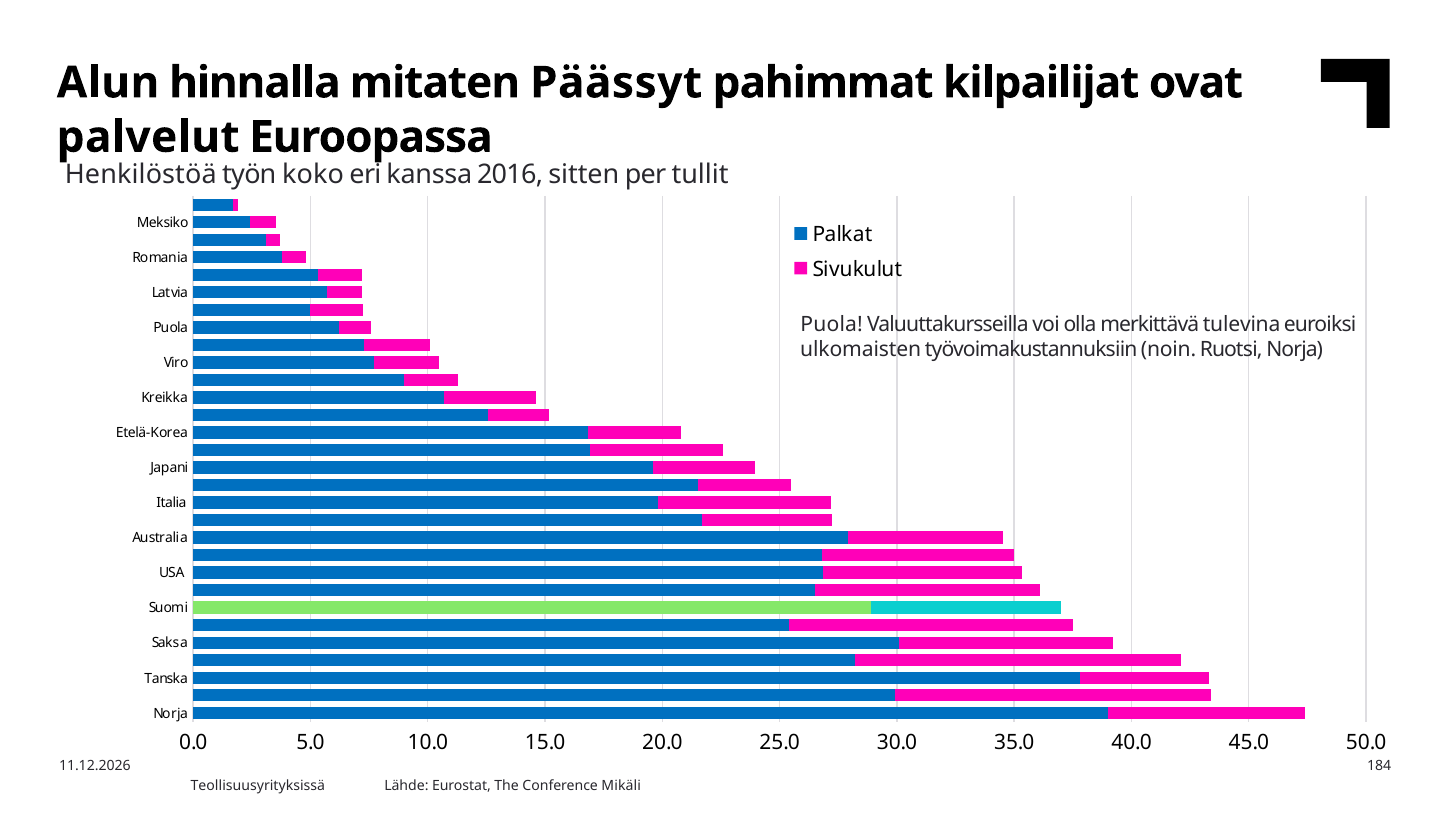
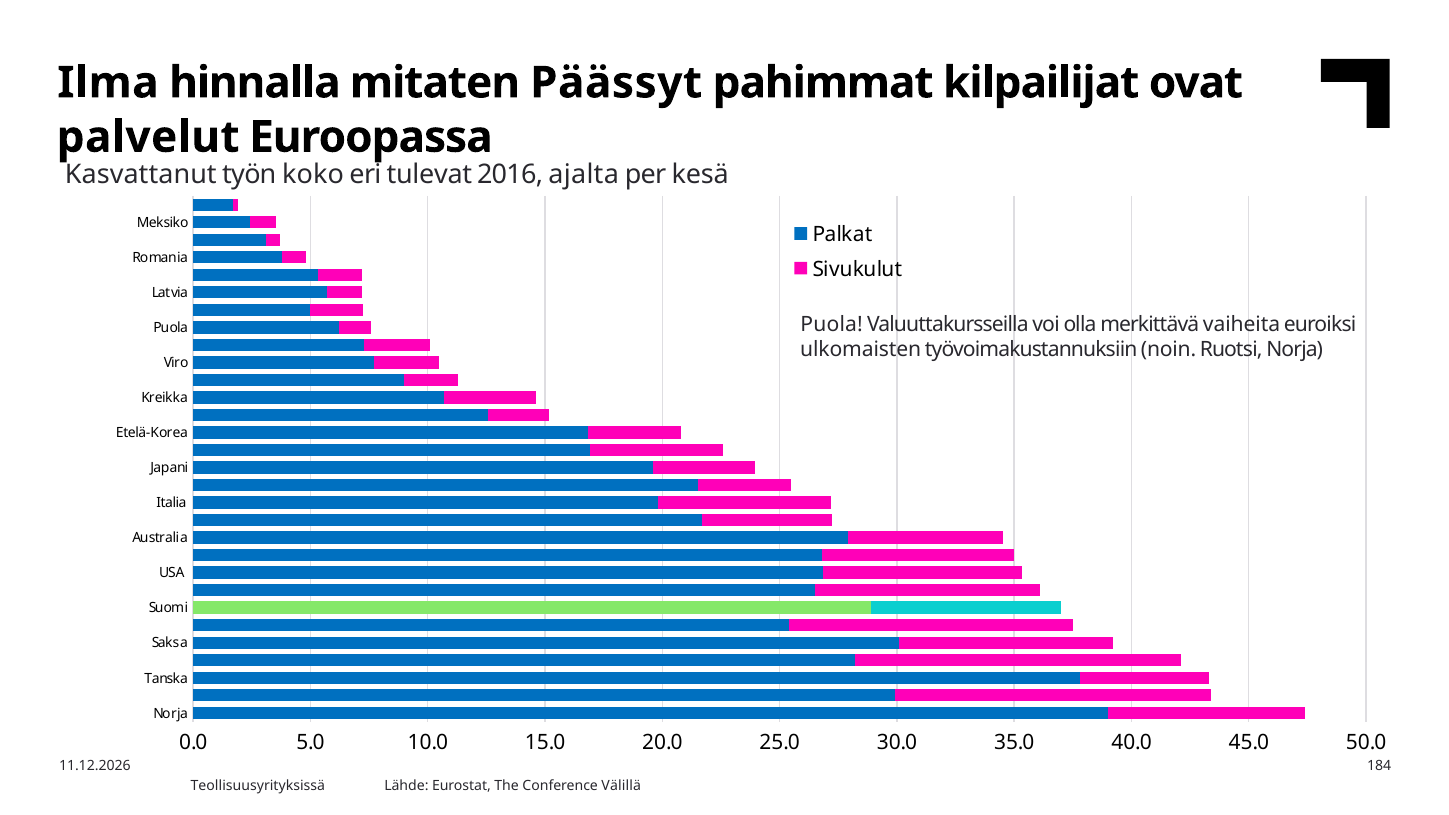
Alun: Alun -> Ilma
Henkilöstöä: Henkilöstöä -> Kasvattanut
kanssa: kanssa -> tulevat
sitten: sitten -> ajalta
tullit: tullit -> kesä
tulevina: tulevina -> vaiheita
Mikäli: Mikäli -> Välillä
